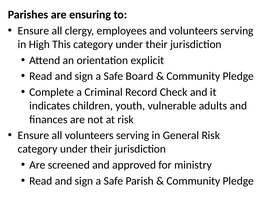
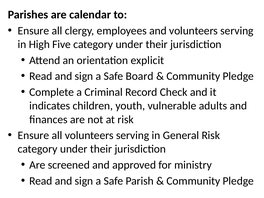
ensuring: ensuring -> calendar
This: This -> Five
